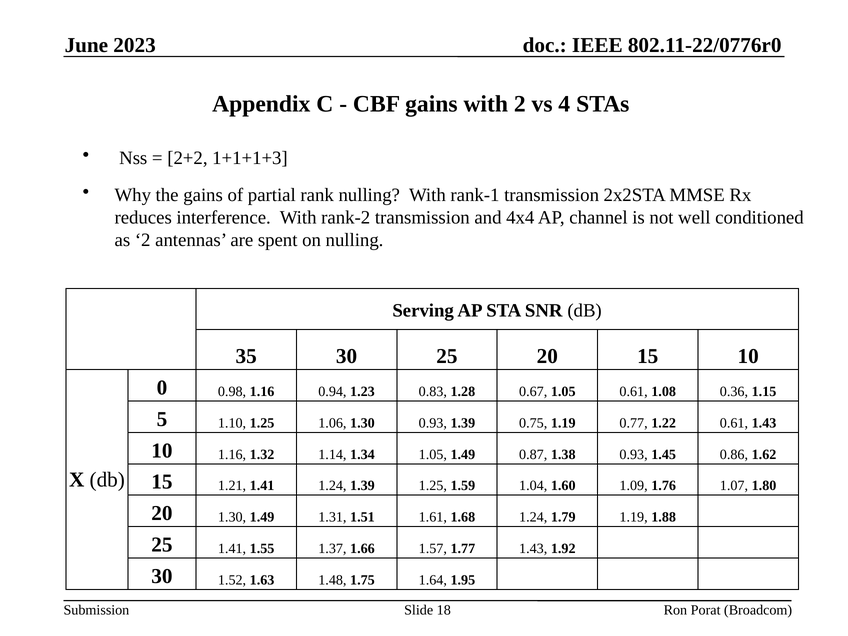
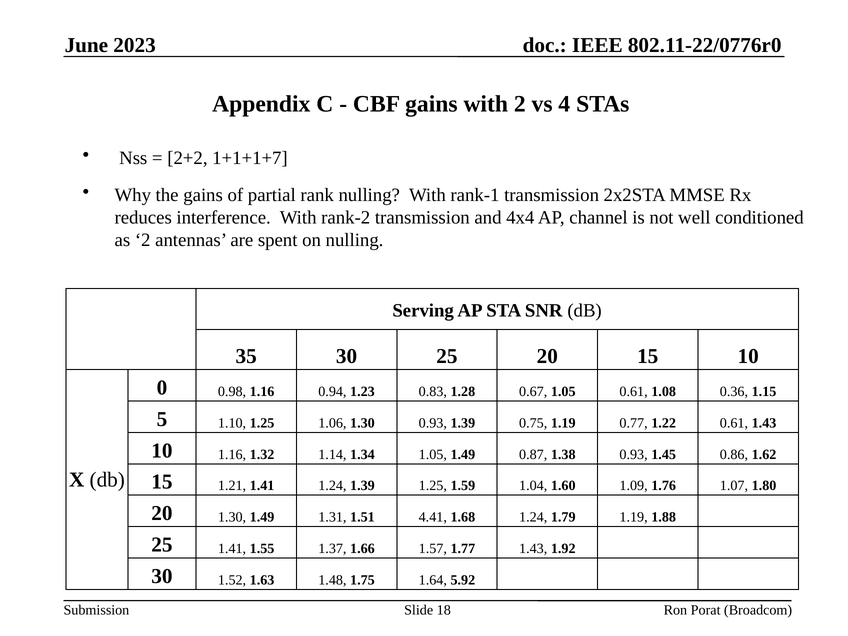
1+1+1+3: 1+1+1+3 -> 1+1+1+7
1.61: 1.61 -> 4.41
1.95: 1.95 -> 5.92
